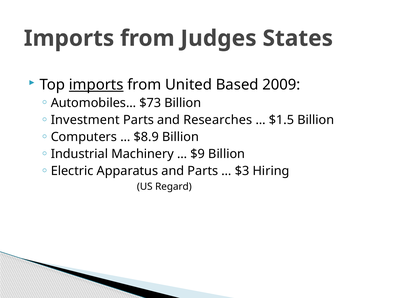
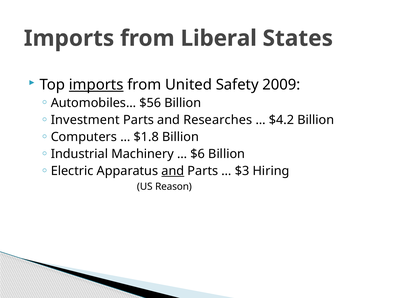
Judges: Judges -> Liberal
Based: Based -> Safety
$73: $73 -> $56
$1.5: $1.5 -> $4.2
$8.9: $8.9 -> $1.8
$9: $9 -> $6
and at (173, 171) underline: none -> present
Regard: Regard -> Reason
